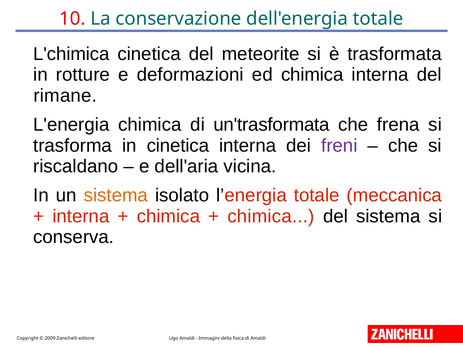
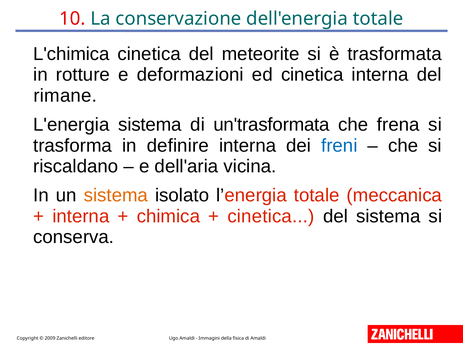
ed chimica: chimica -> cinetica
L'energia chimica: chimica -> sistema
in cinetica: cinetica -> definire
freni colour: purple -> blue
chimica at (271, 216): chimica -> cinetica
